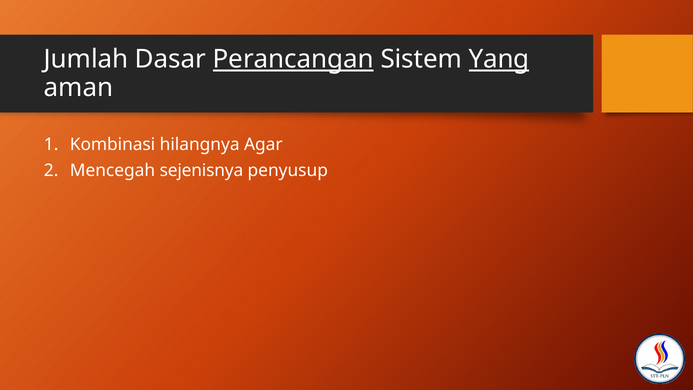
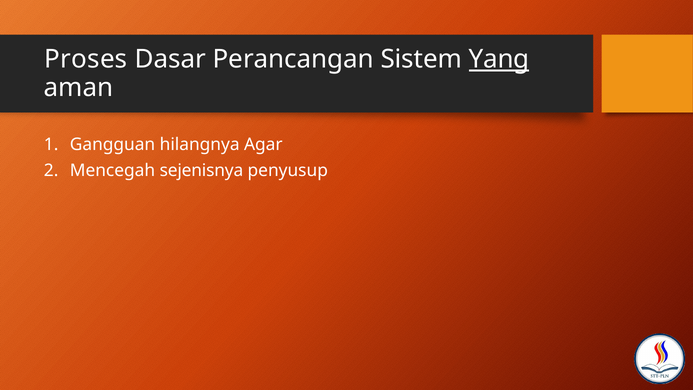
Jumlah: Jumlah -> Proses
Perancangan underline: present -> none
Kombinasi: Kombinasi -> Gangguan
